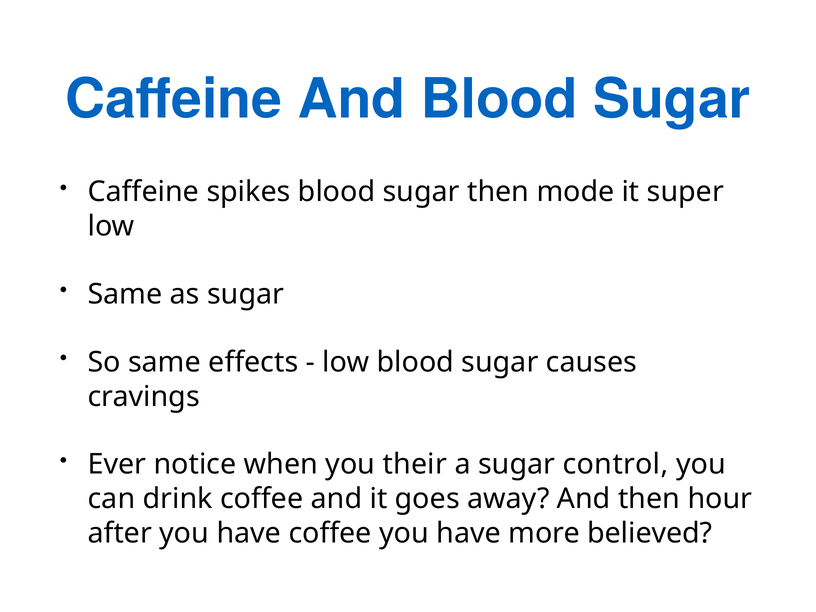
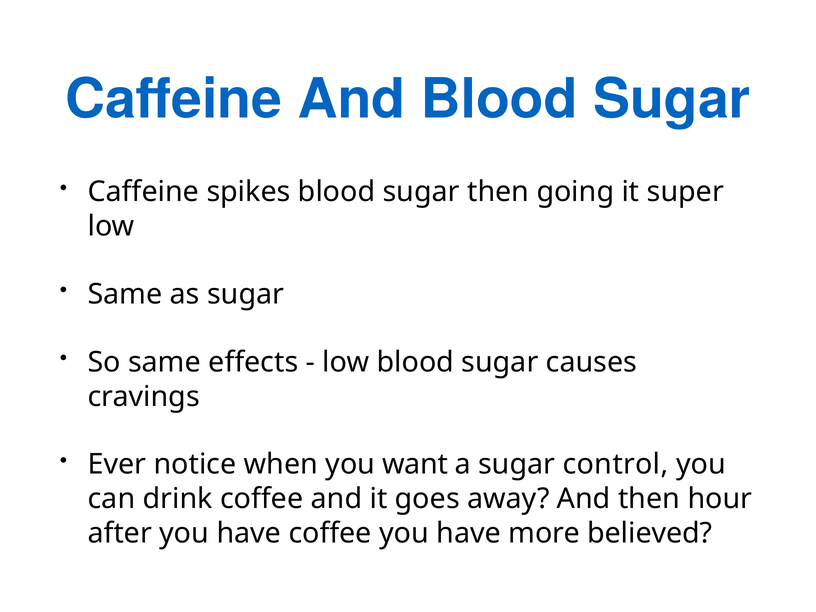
mode: mode -> going
their: their -> want
